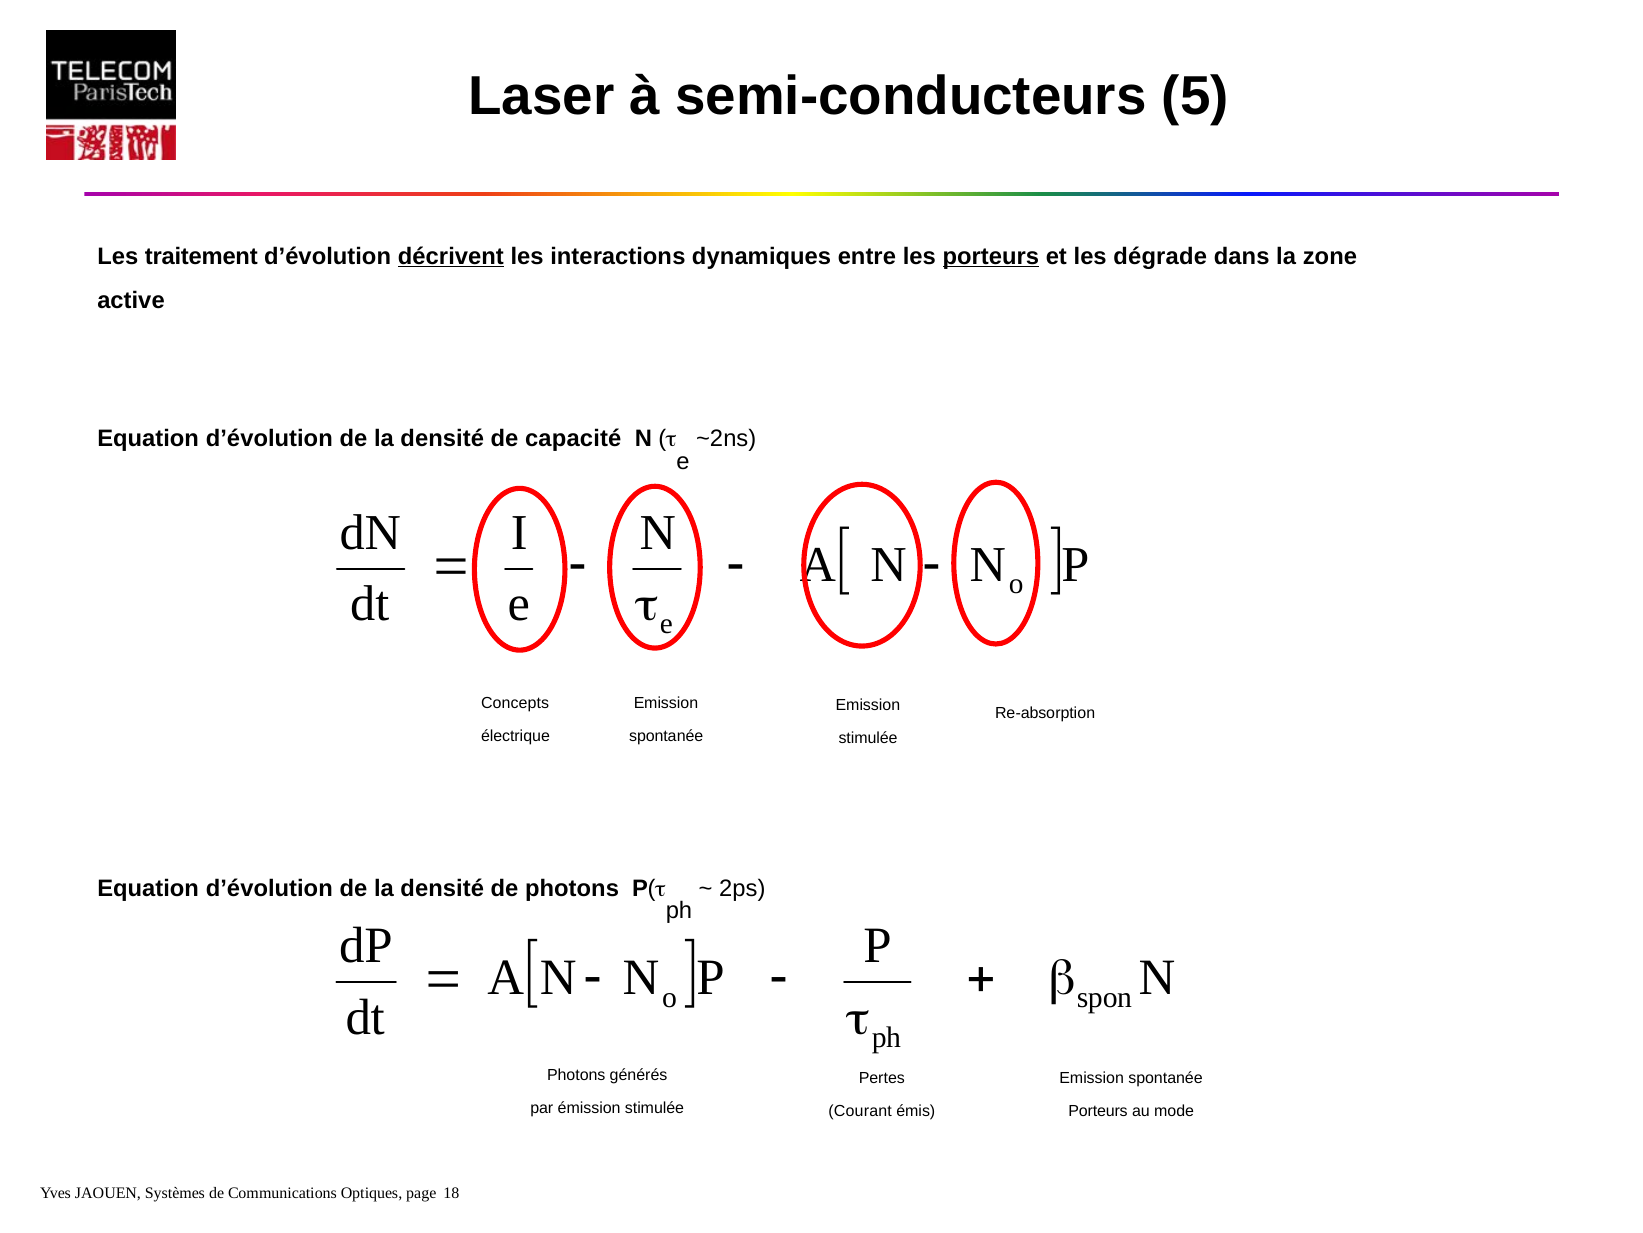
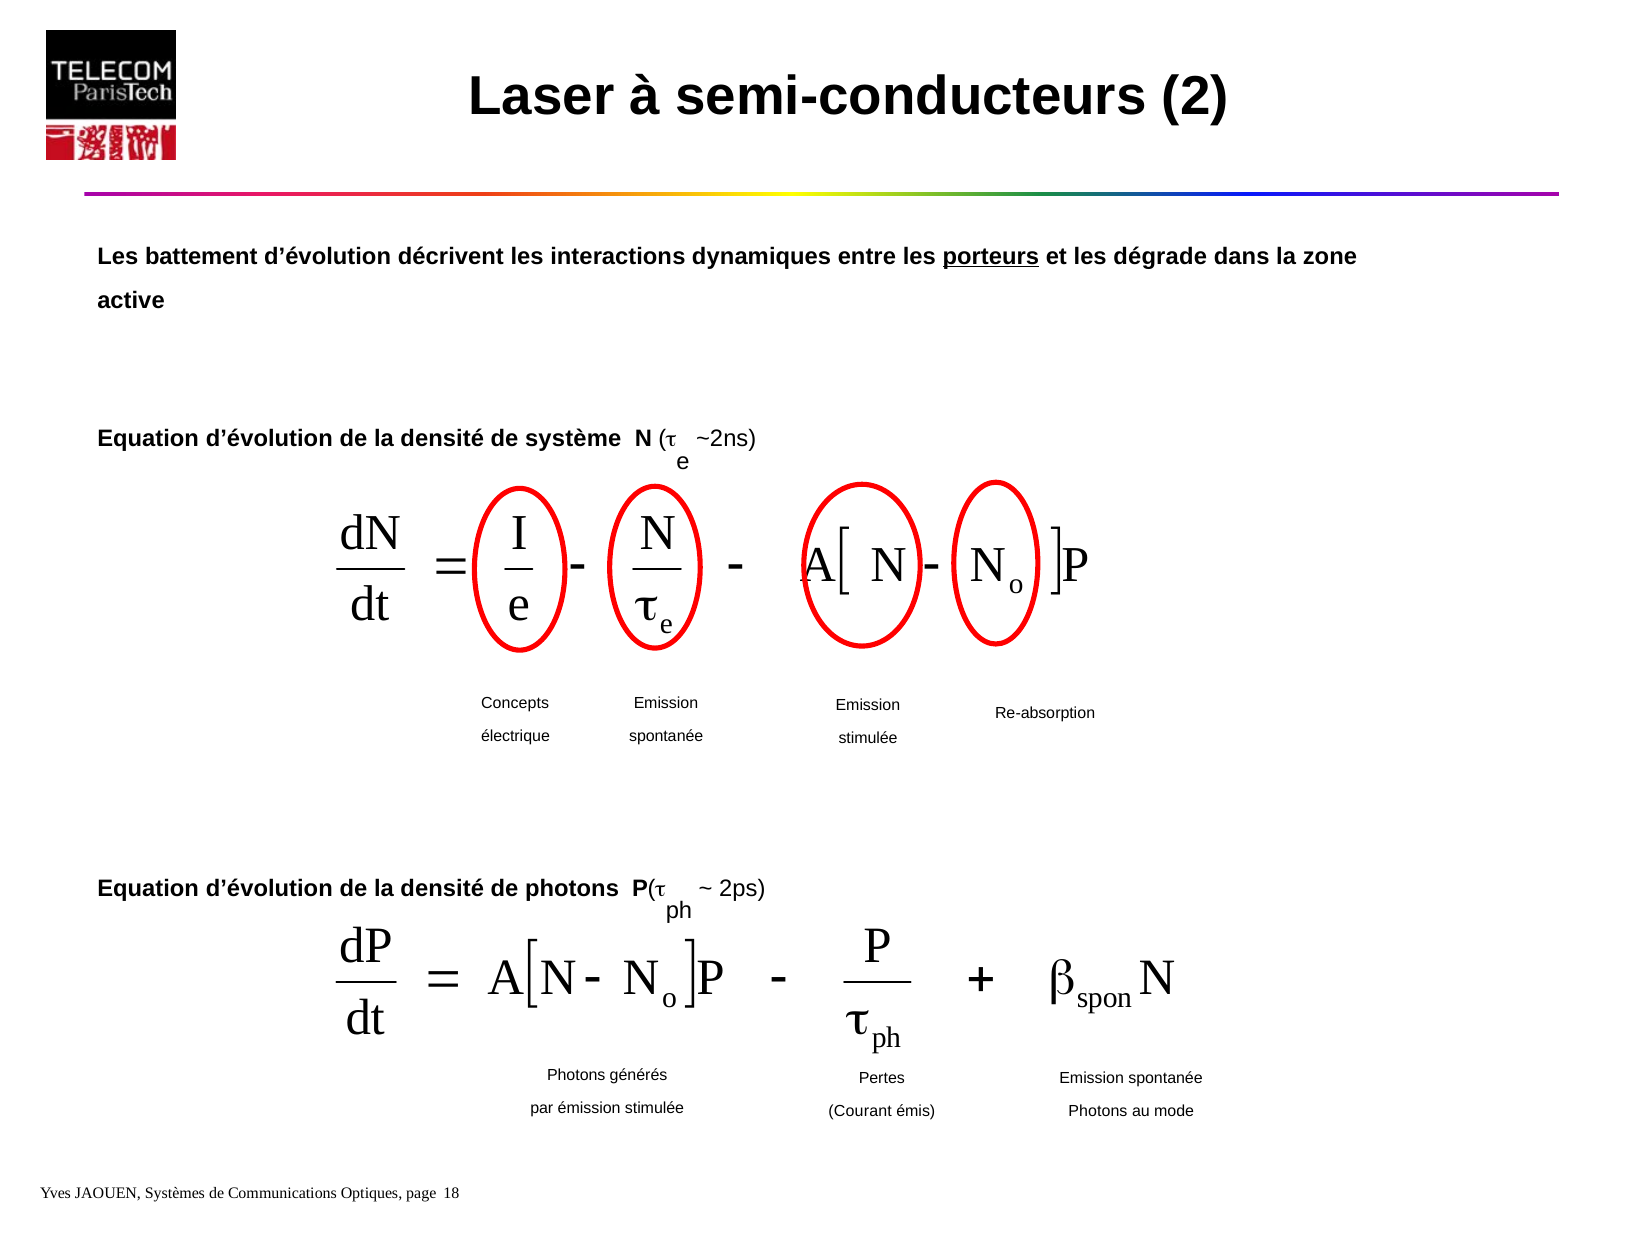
5: 5 -> 2
traitement: traitement -> battement
décrivent underline: present -> none
capacité: capacité -> système
Porteurs at (1098, 1111): Porteurs -> Photons
